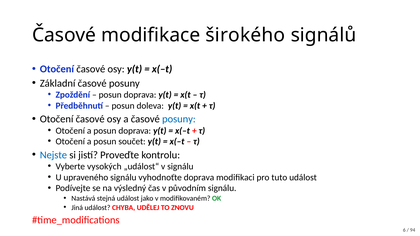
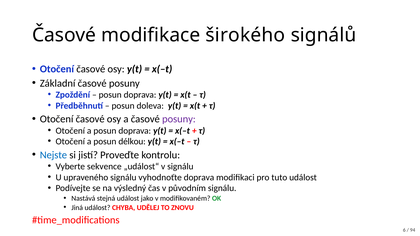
posuny at (179, 119) colour: blue -> purple
součet: součet -> délkou
vysokých: vysokých -> sekvence
